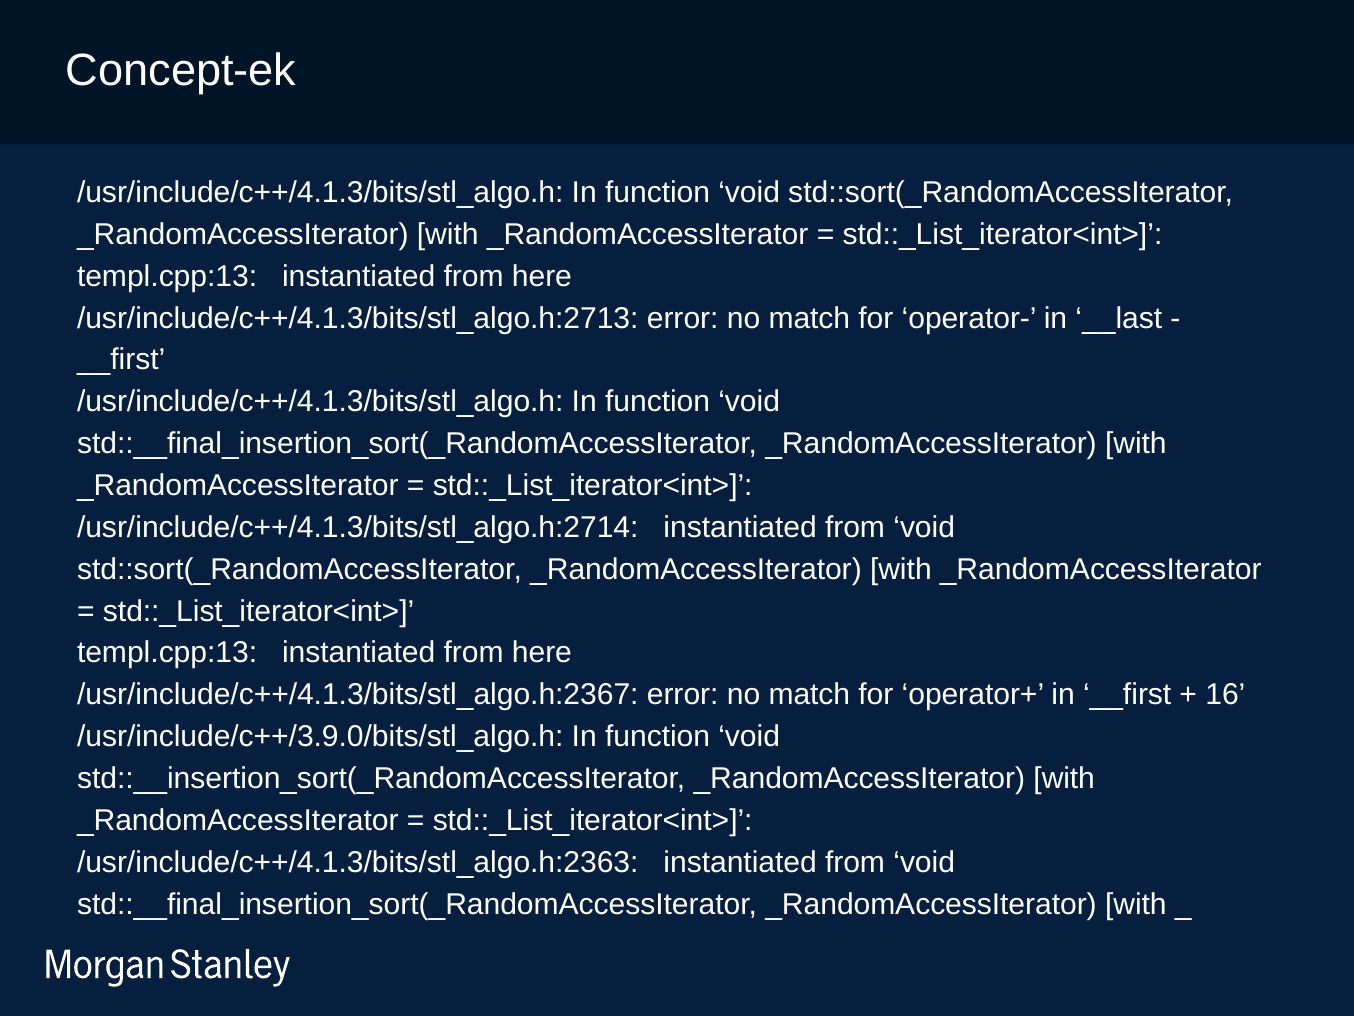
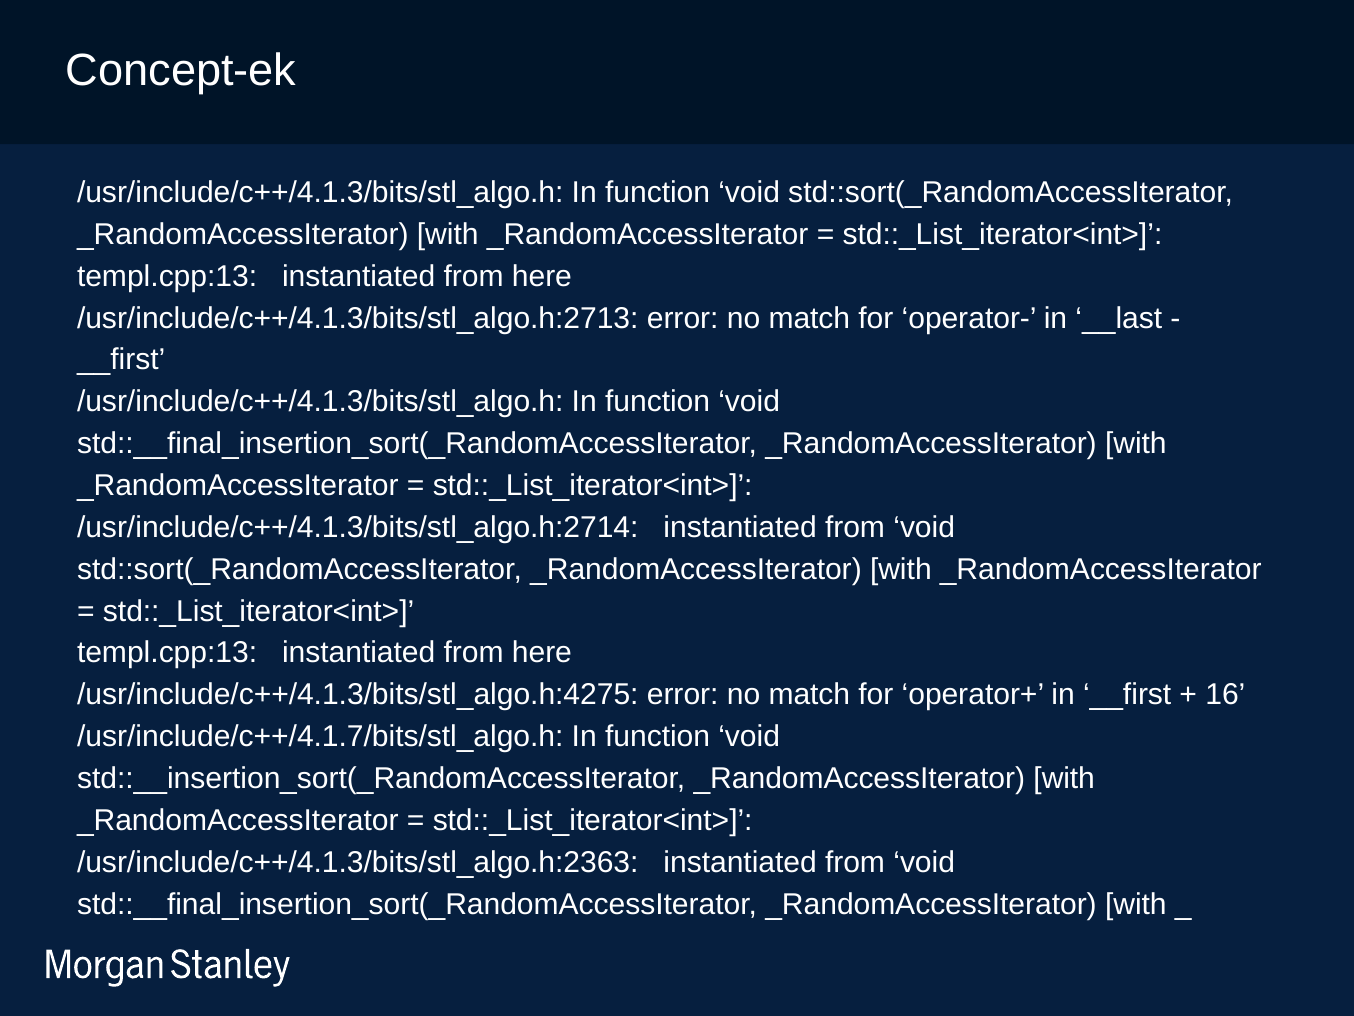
/usr/include/c++/4.1.3/bits/stl_algo.h:2367: /usr/include/c++/4.1.3/bits/stl_algo.h:2367 -> /usr/include/c++/4.1.3/bits/stl_algo.h:4275
/usr/include/c++/3.9.0/bits/stl_algo.h: /usr/include/c++/3.9.0/bits/stl_algo.h -> /usr/include/c++/4.1.7/bits/stl_algo.h
